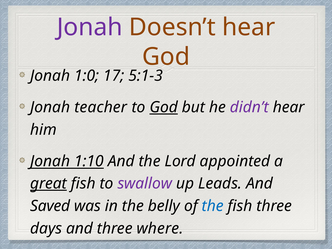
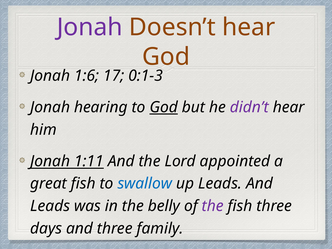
1:0: 1:0 -> 1:6
5:1-3: 5:1-3 -> 0:1-3
teacher: teacher -> hearing
1:10: 1:10 -> 1:11
great underline: present -> none
swallow colour: purple -> blue
Saved at (50, 206): Saved -> Leads
the at (213, 206) colour: blue -> purple
where: where -> family
